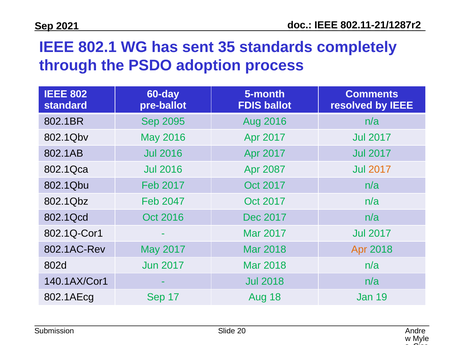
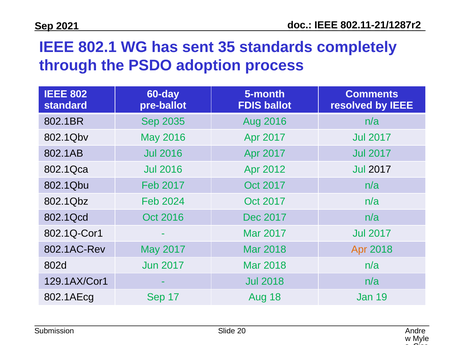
2095: 2095 -> 2035
2087: 2087 -> 2012
2017 at (380, 170) colour: orange -> black
2047: 2047 -> 2024
140.1AX/Cor1: 140.1AX/Cor1 -> 129.1AX/Cor1
